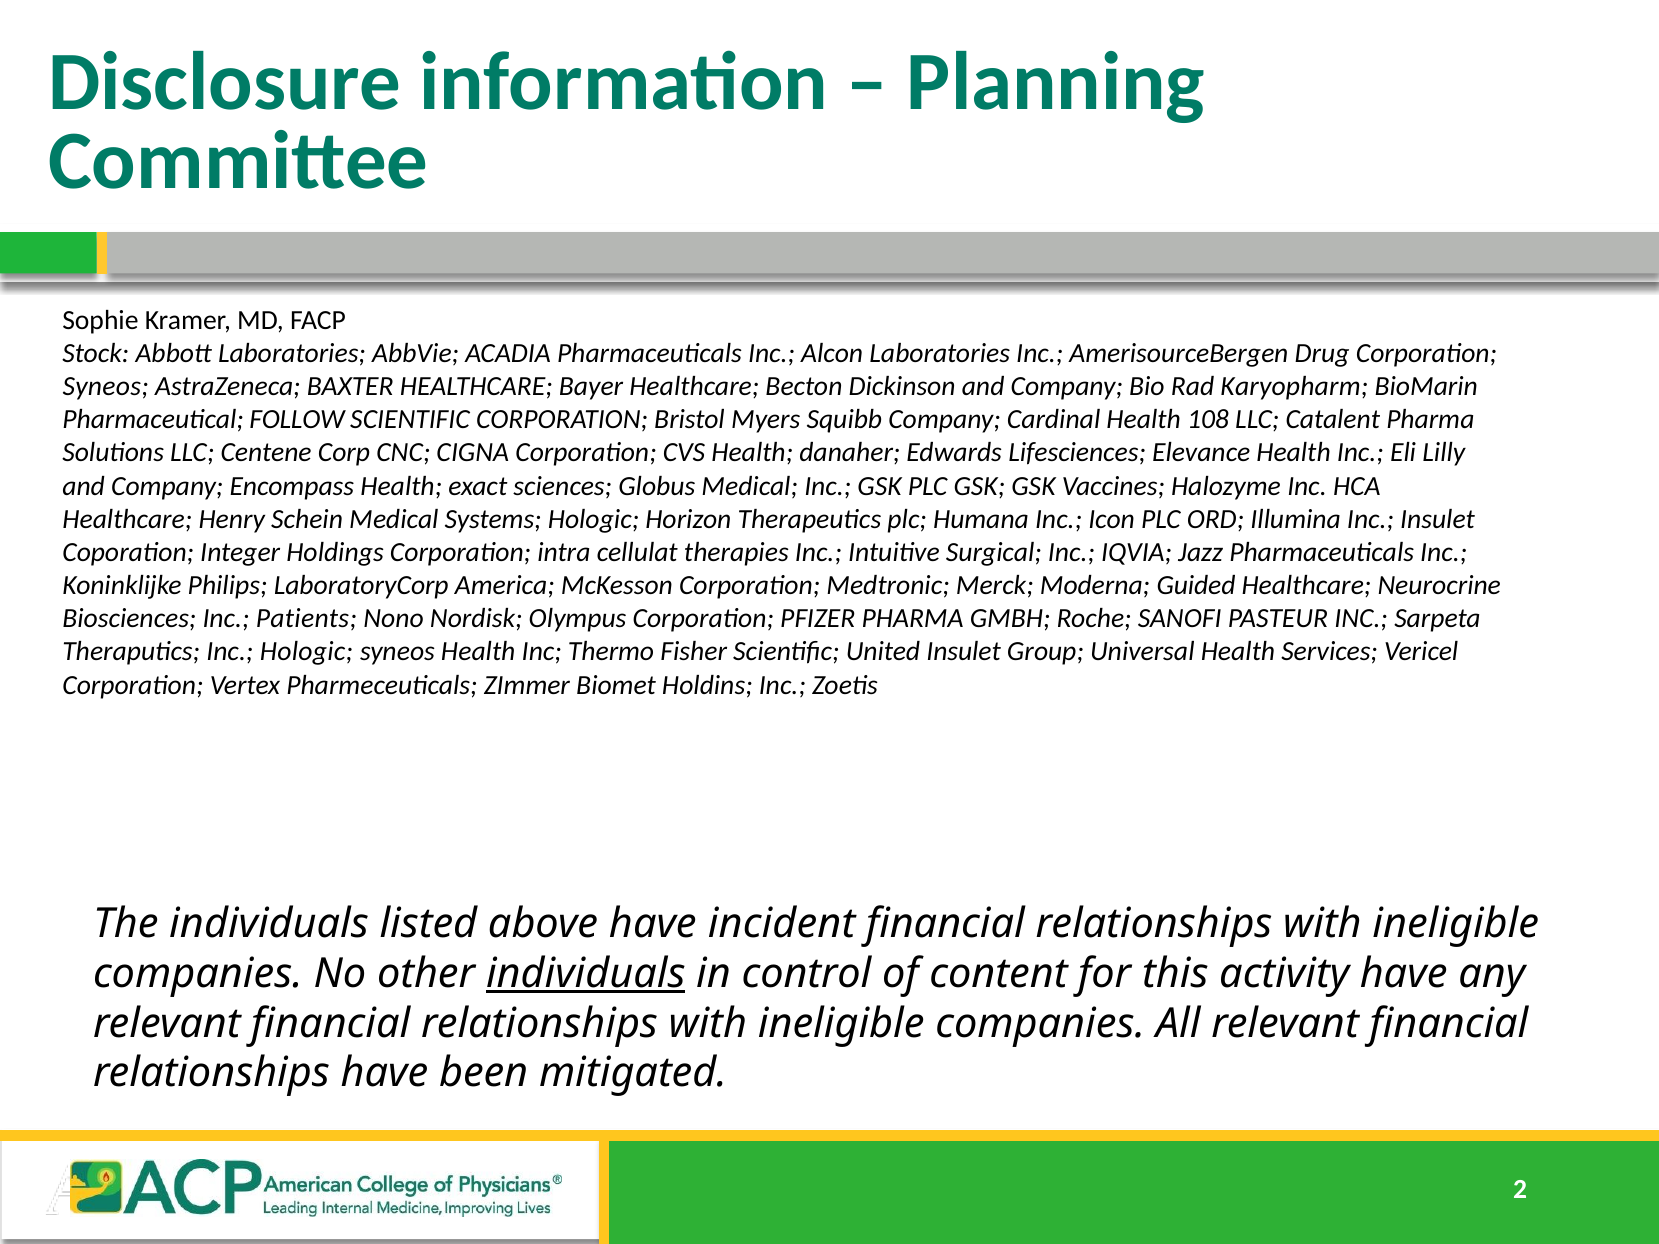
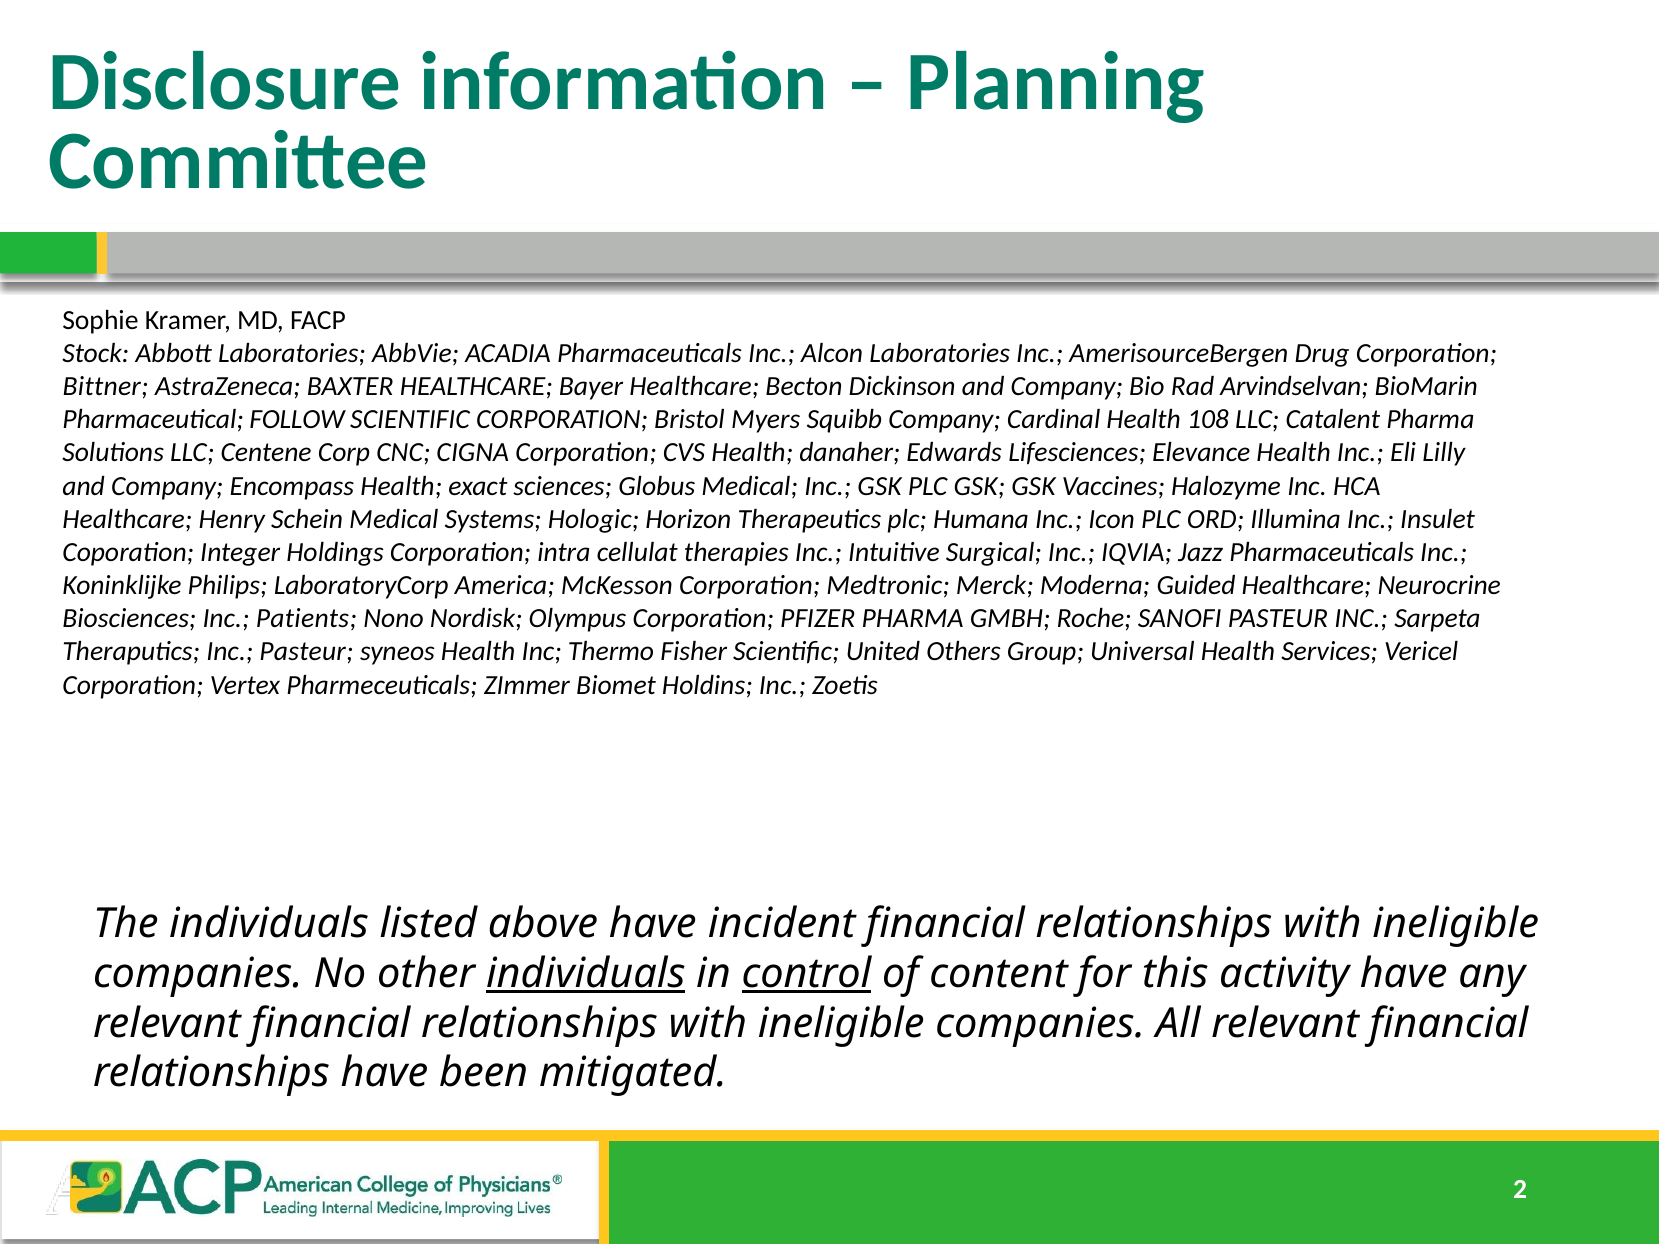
Syneos at (106, 387): Syneos -> Bittner
Karyopharm: Karyopharm -> Arvindselvan
Inc Hologic: Hologic -> Pasteur
United Insulet: Insulet -> Others
control underline: none -> present
